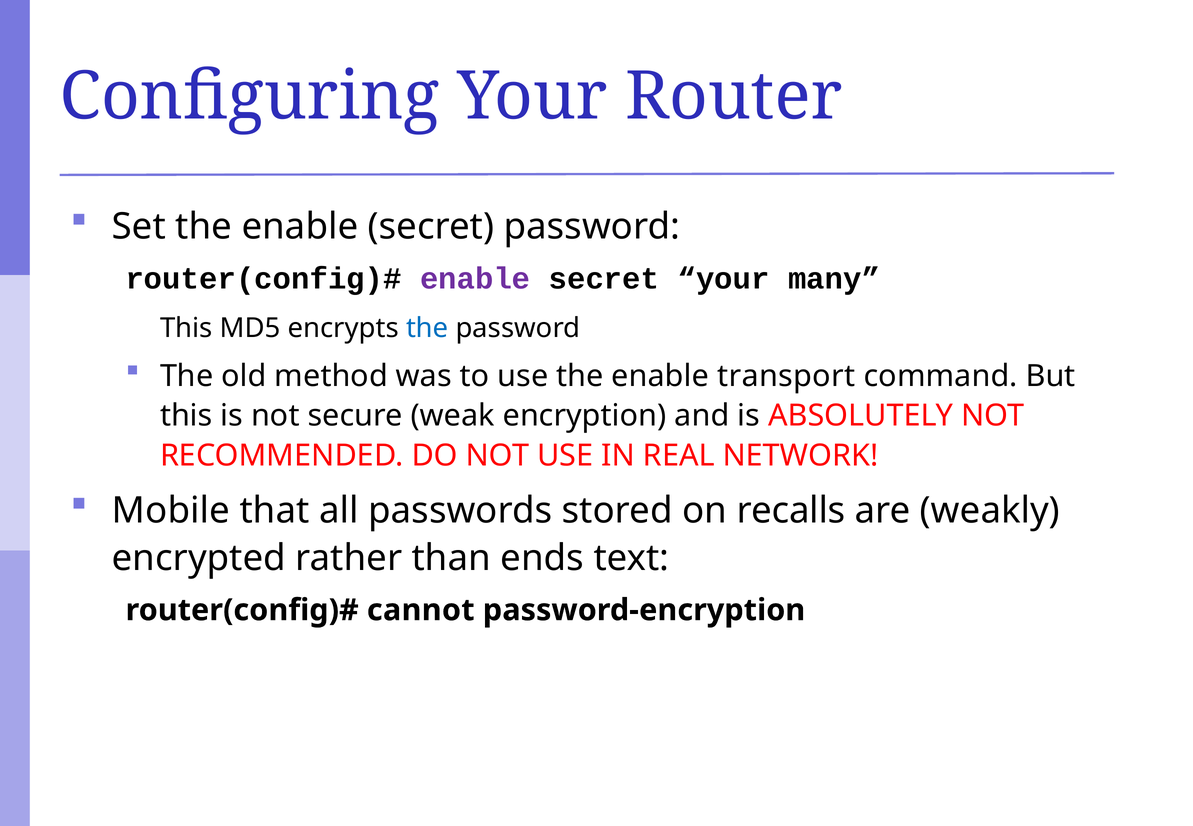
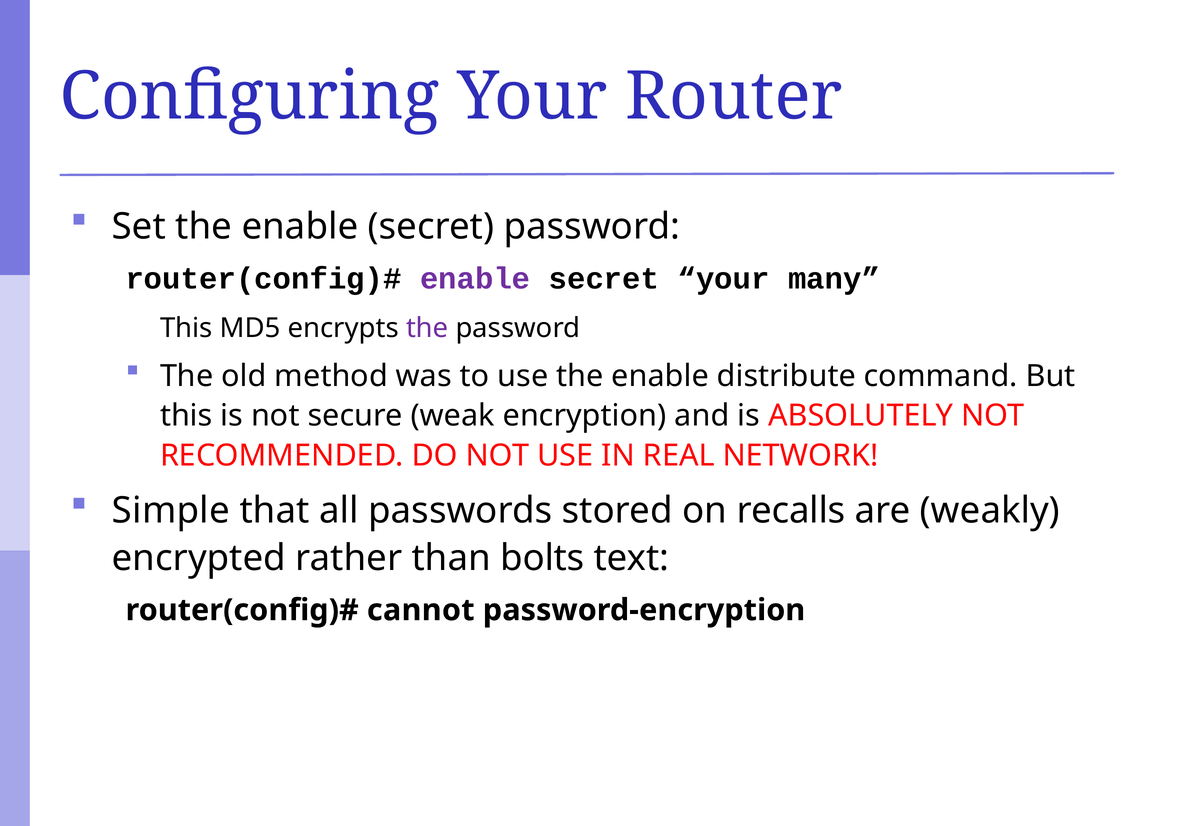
the at (427, 328) colour: blue -> purple
transport: transport -> distribute
Mobile: Mobile -> Simple
ends: ends -> bolts
